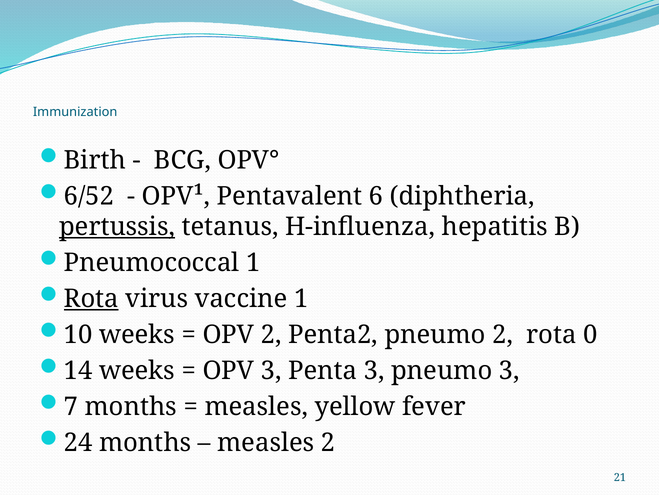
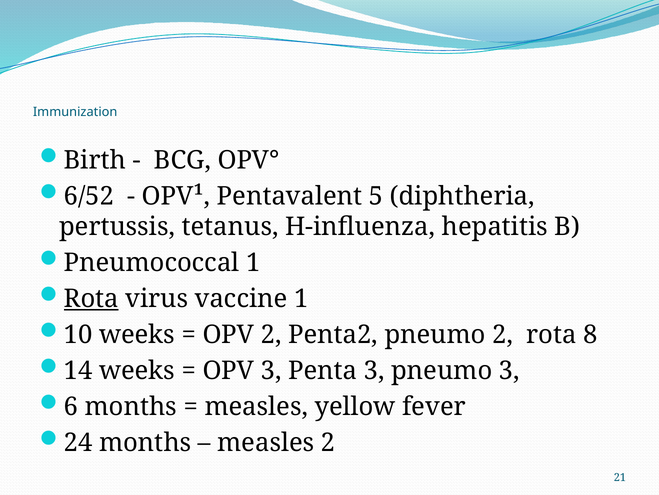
6: 6 -> 5
pertussis underline: present -> none
0: 0 -> 8
7: 7 -> 6
